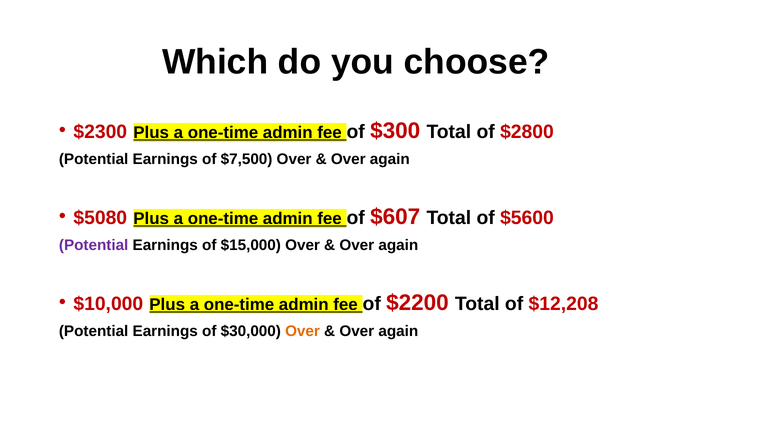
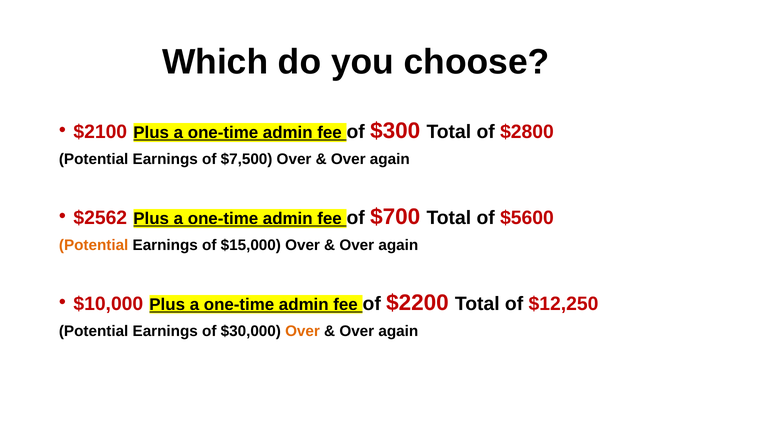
$2300: $2300 -> $2100
$5080: $5080 -> $2562
$607: $607 -> $700
Potential at (94, 245) colour: purple -> orange
$12,208: $12,208 -> $12,250
